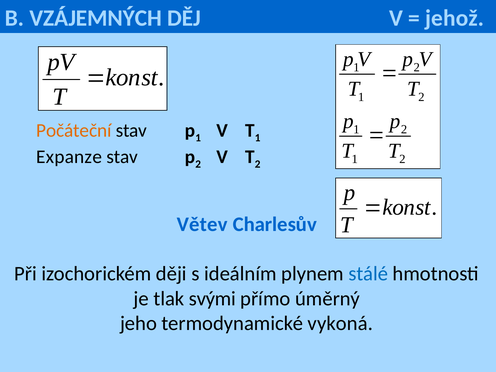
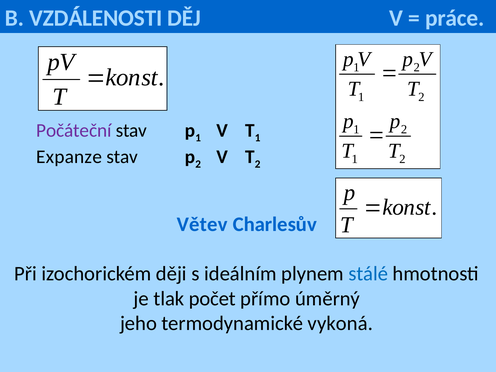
VZÁJEMNÝCH: VZÁJEMNÝCH -> VZDÁLENOSTI
jehož: jehož -> práce
Počáteční colour: orange -> purple
svými: svými -> počet
